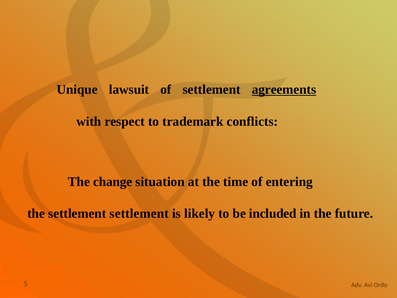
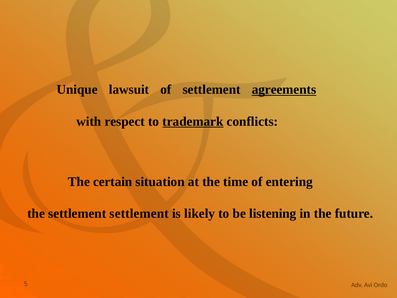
trademark underline: none -> present
change: change -> certain
included: included -> listening
